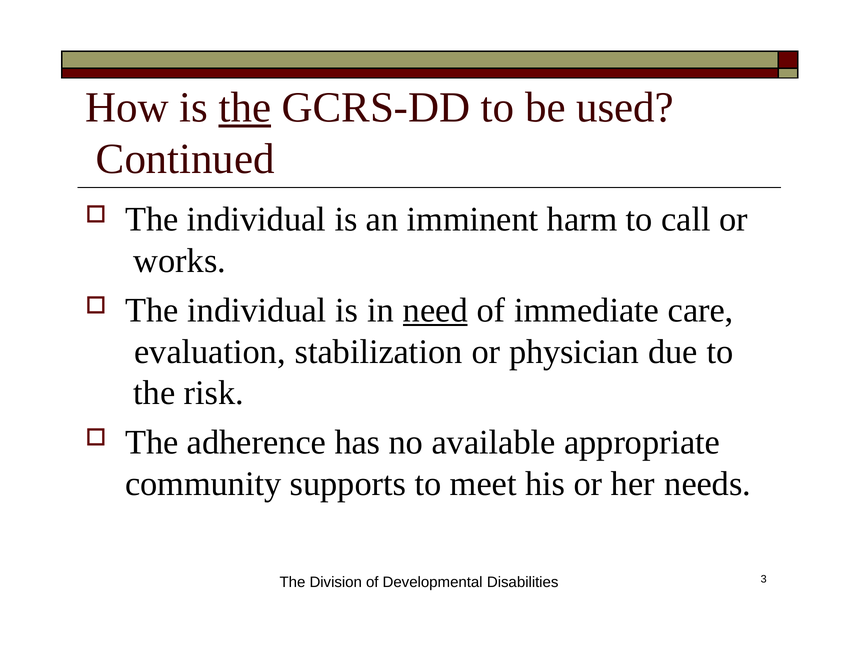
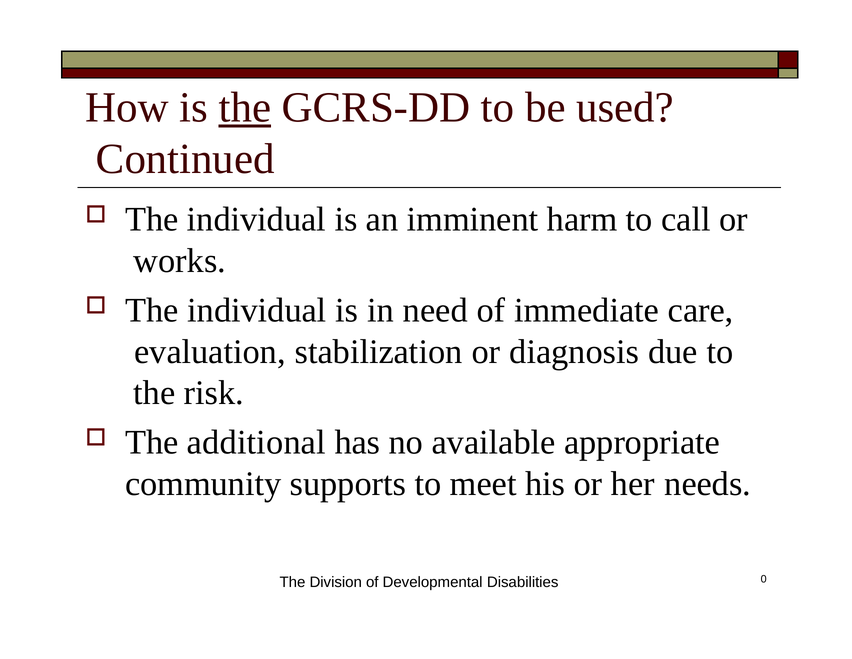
need underline: present -> none
physician: physician -> diagnosis
adherence: adherence -> additional
3: 3 -> 0
